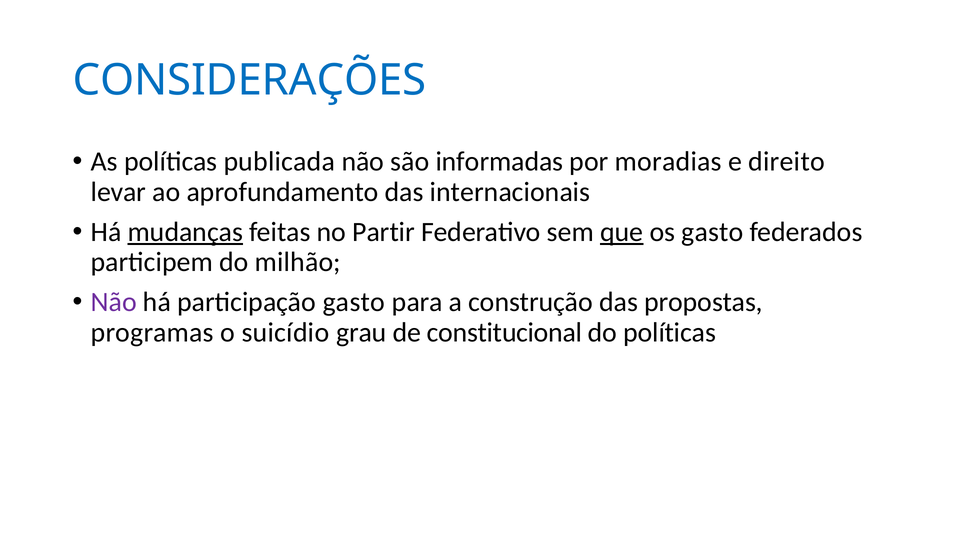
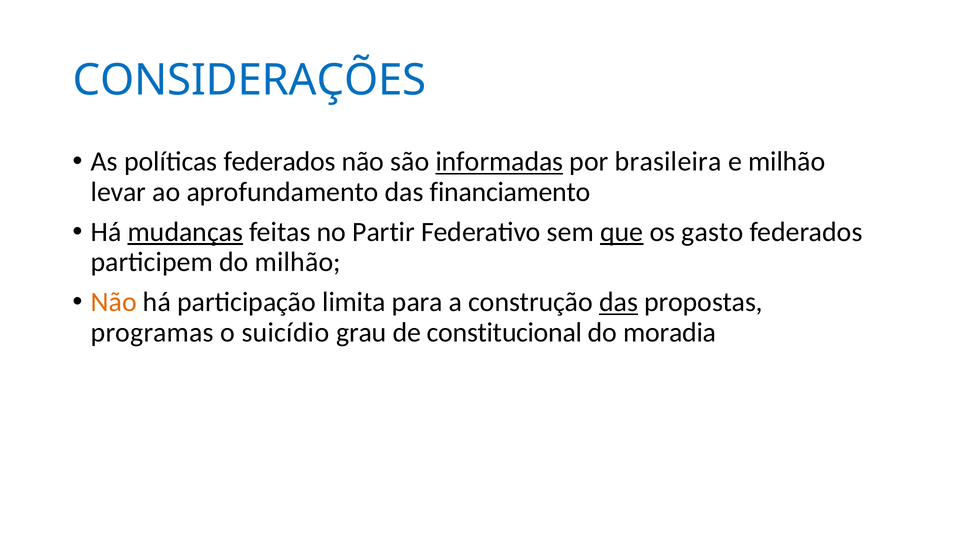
políticas publicada: publicada -> federados
informadas underline: none -> present
moradias: moradias -> brasileira
e direito: direito -> milhão
internacionais: internacionais -> financiamento
Não at (114, 302) colour: purple -> orange
participação gasto: gasto -> limita
das at (619, 302) underline: none -> present
do políticas: políticas -> moradia
